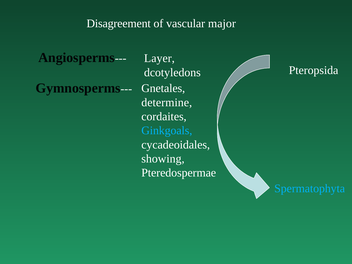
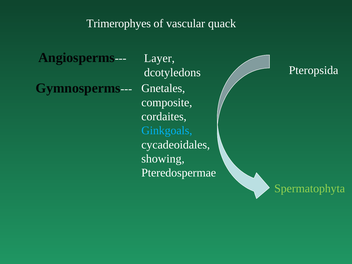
Disagreement: Disagreement -> Trimerophyes
major: major -> quack
determine: determine -> composite
Spermatophyta colour: light blue -> light green
